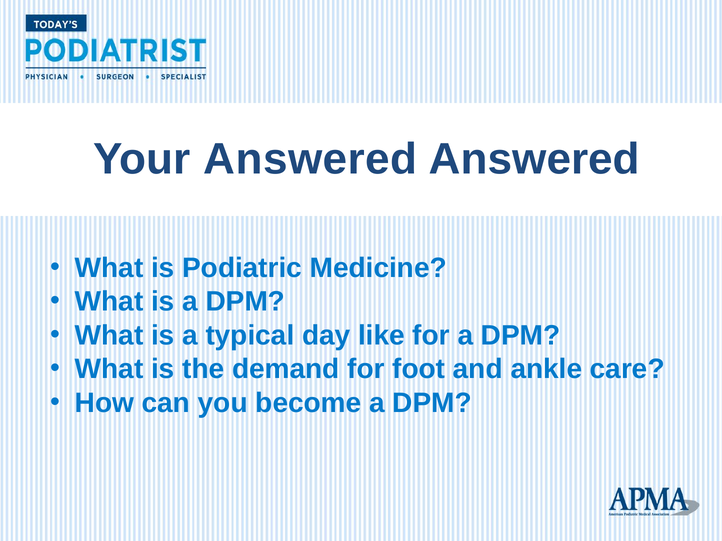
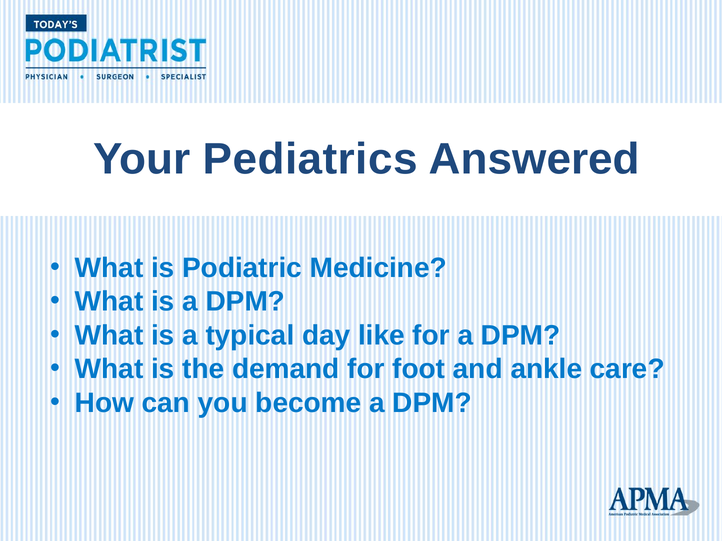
Your Answered: Answered -> Pediatrics
